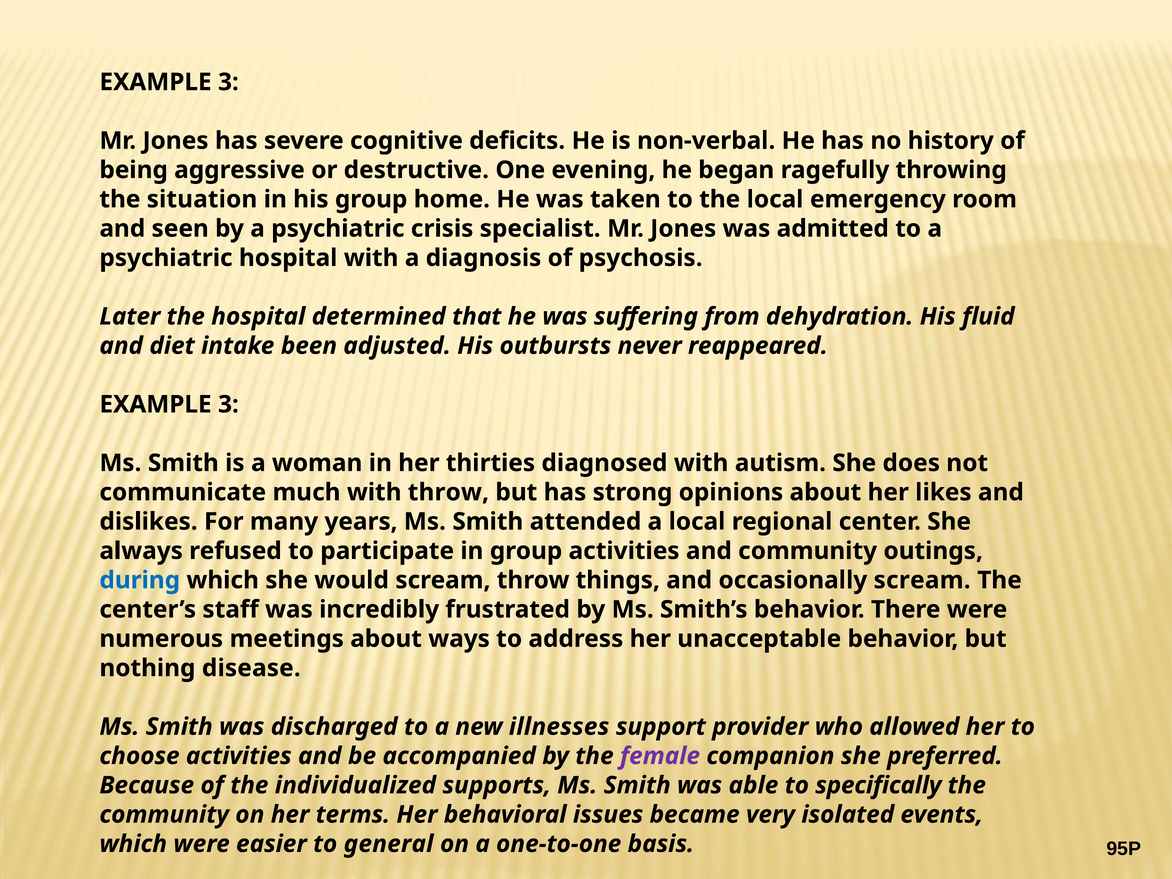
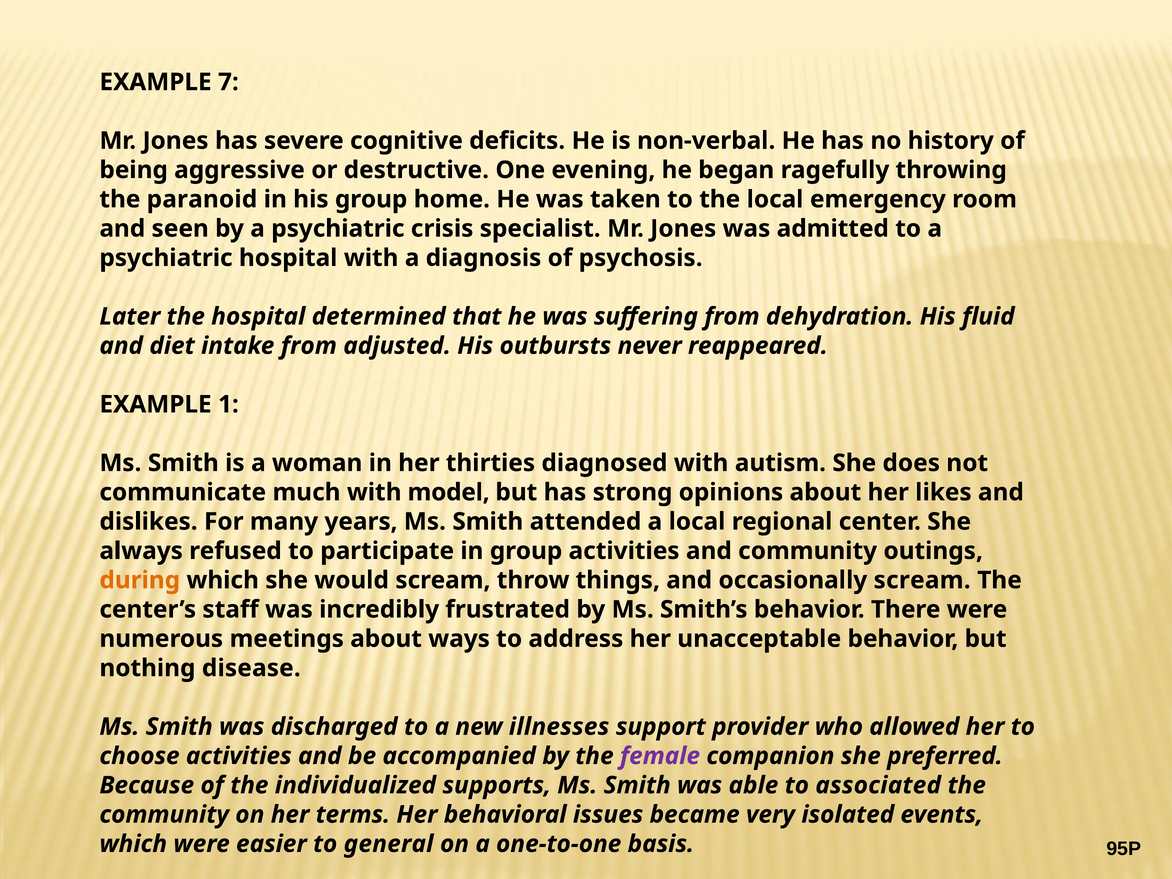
3 at (228, 82): 3 -> 7
situation: situation -> paranoid
intake been: been -> from
3 at (228, 404): 3 -> 1
with throw: throw -> model
during colour: blue -> orange
specifically: specifically -> associated
